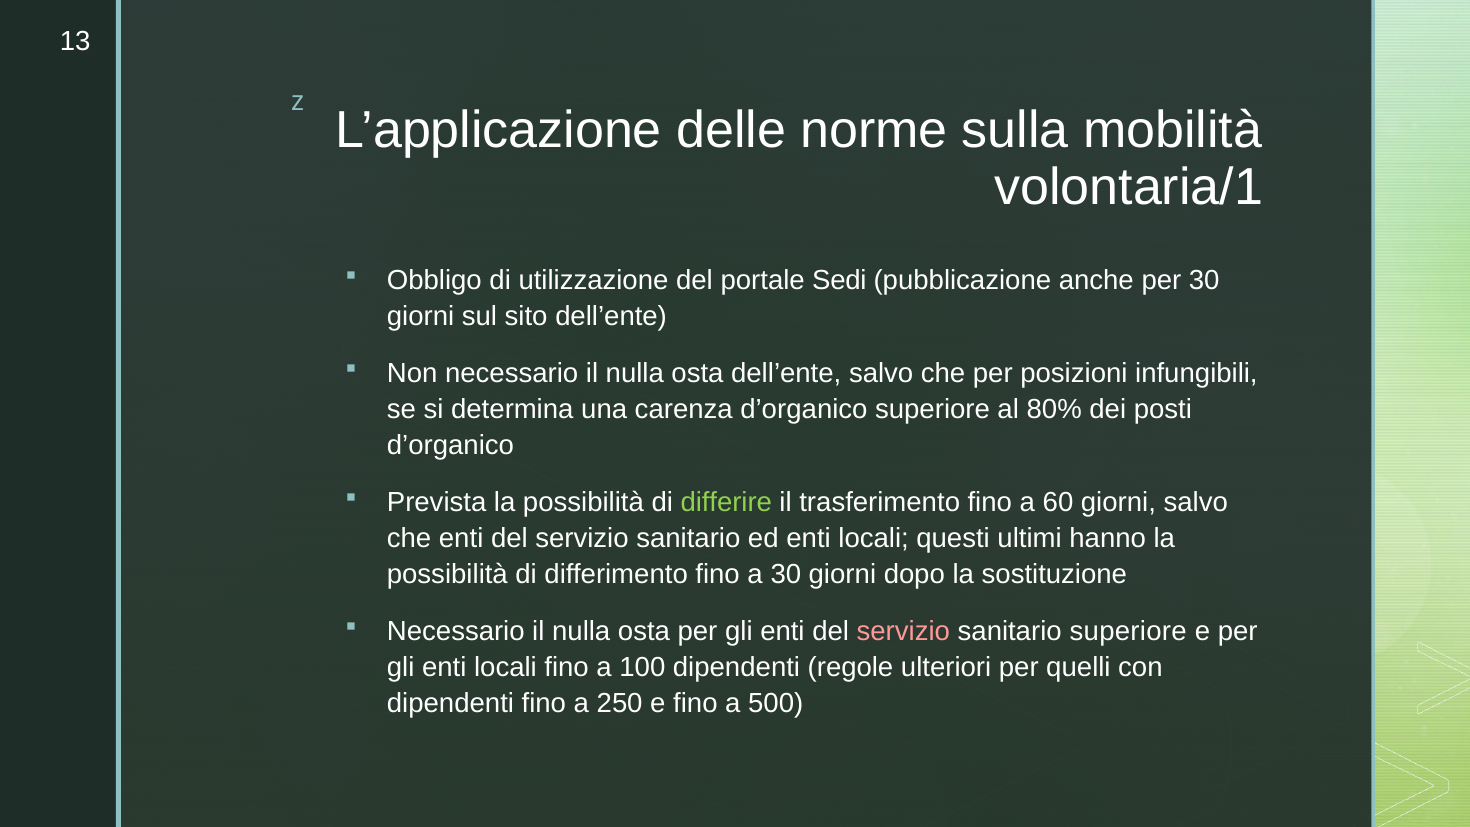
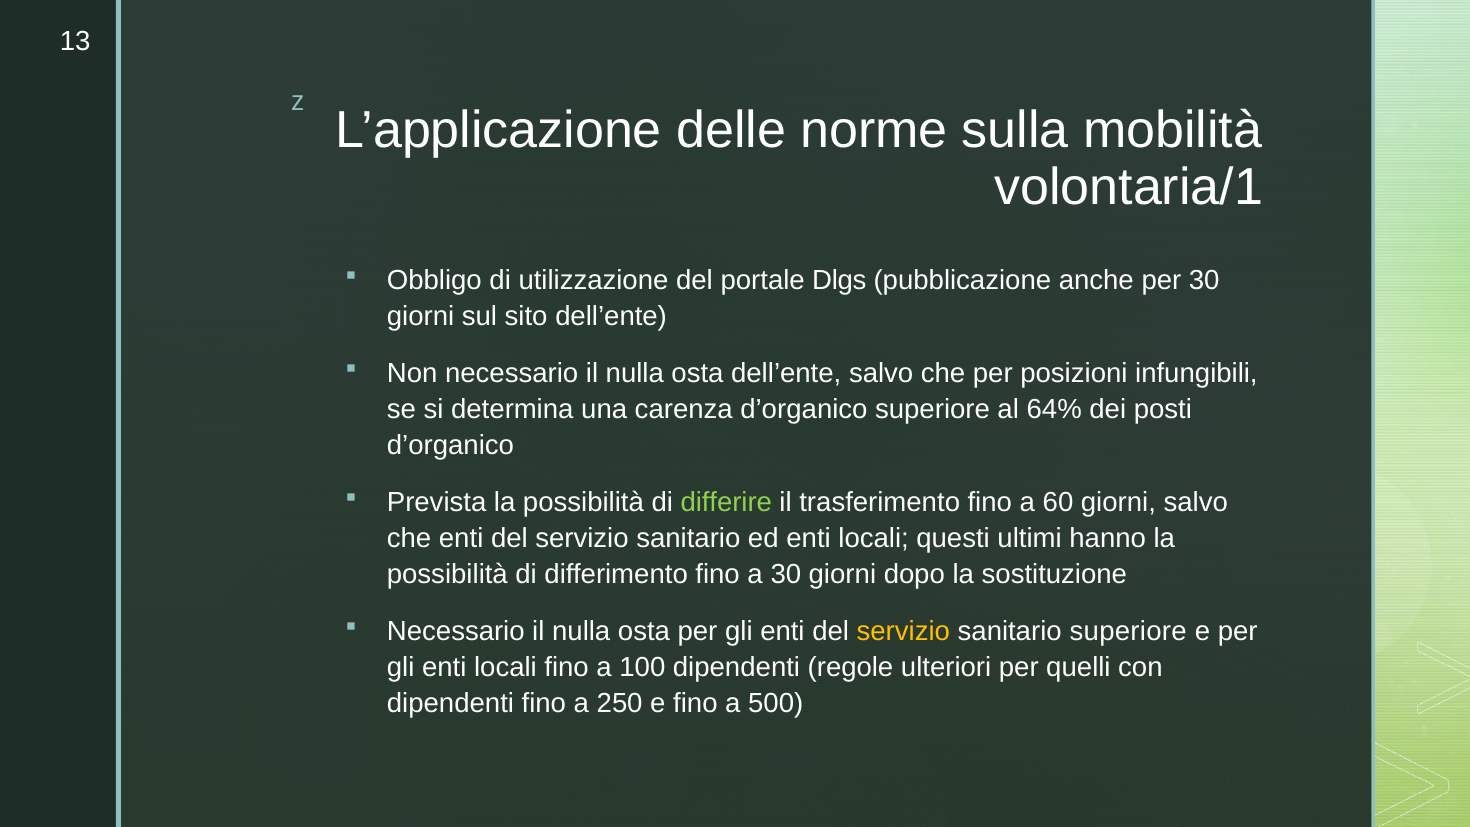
Sedi: Sedi -> Dlgs
80%: 80% -> 64%
servizio at (903, 632) colour: pink -> yellow
